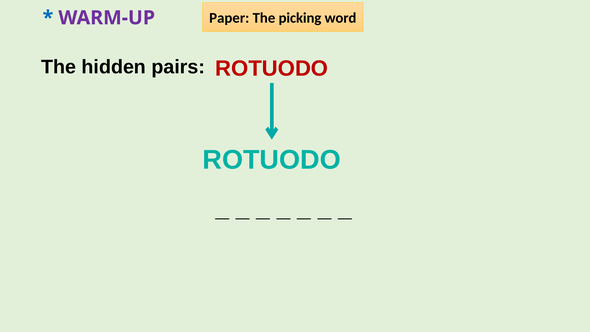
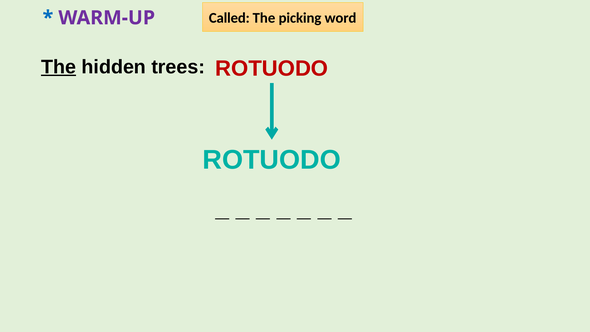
Paper: Paper -> Called
The at (59, 67) underline: none -> present
pairs: pairs -> trees
